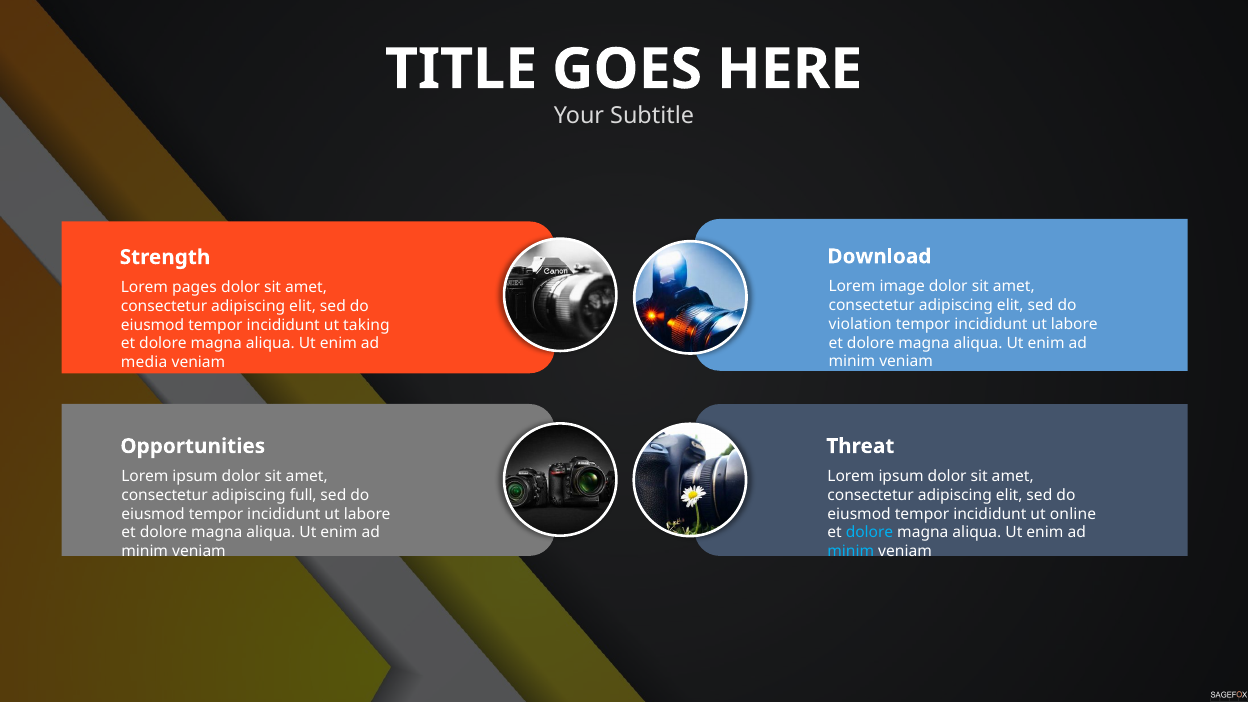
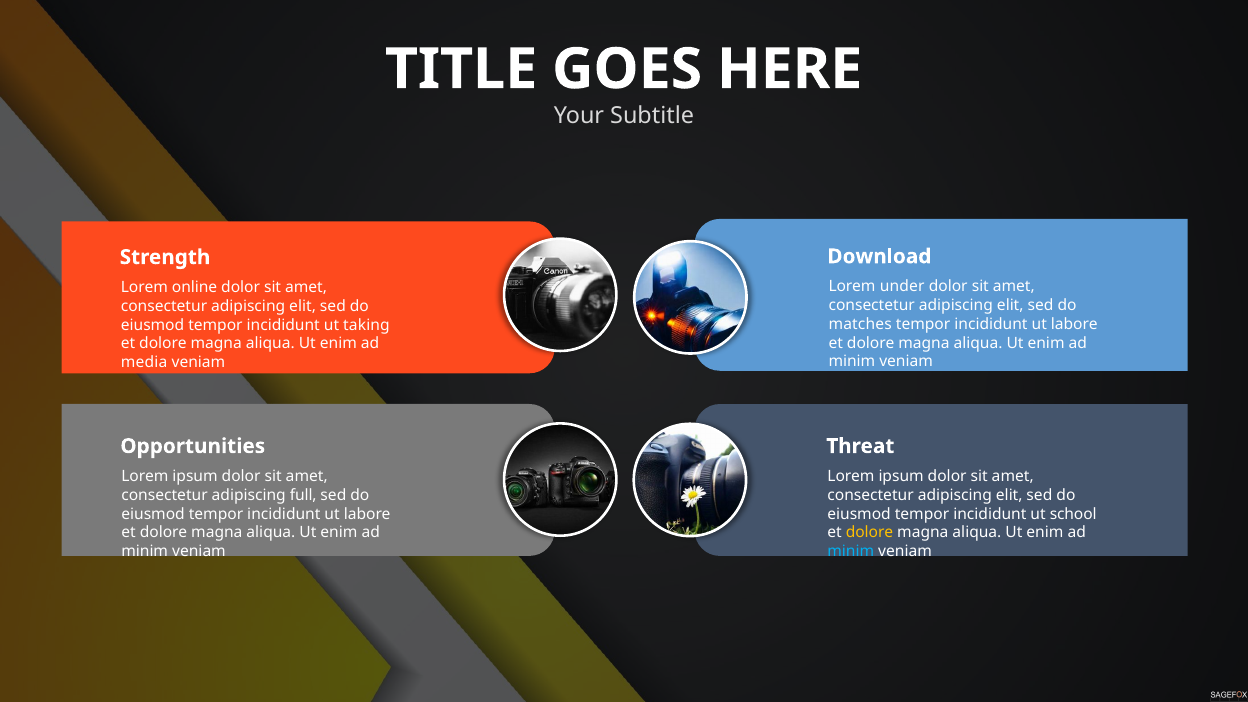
image: image -> under
pages: pages -> online
violation: violation -> matches
online: online -> school
dolore at (870, 533) colour: light blue -> yellow
